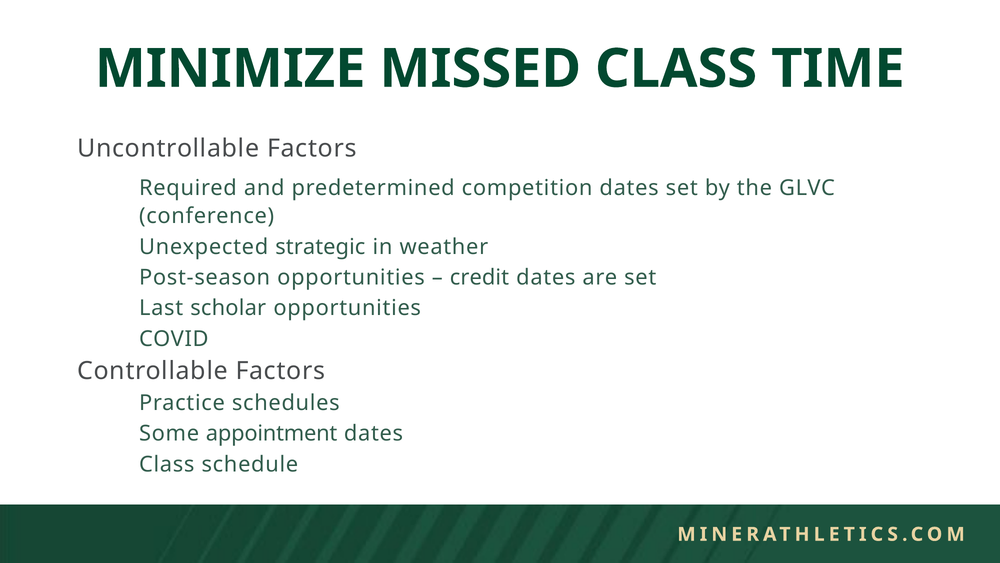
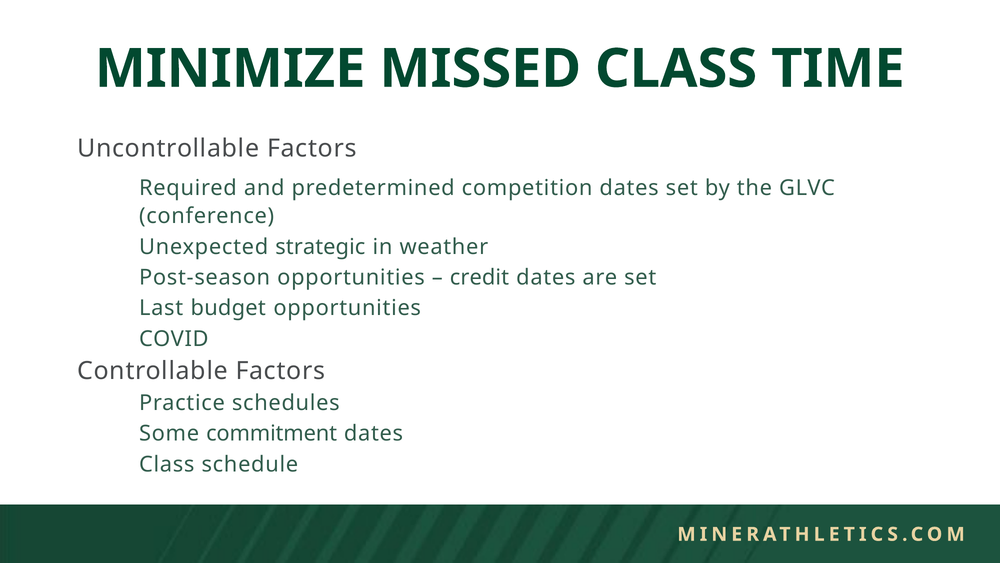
scholar: scholar -> budget
appointment: appointment -> commitment
